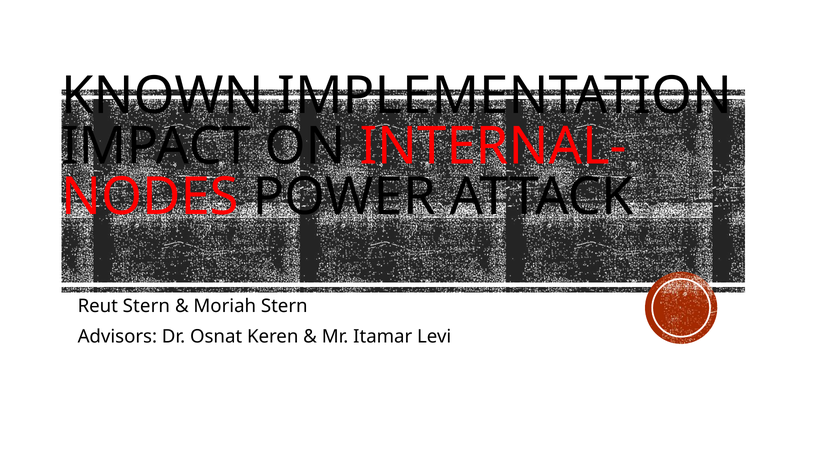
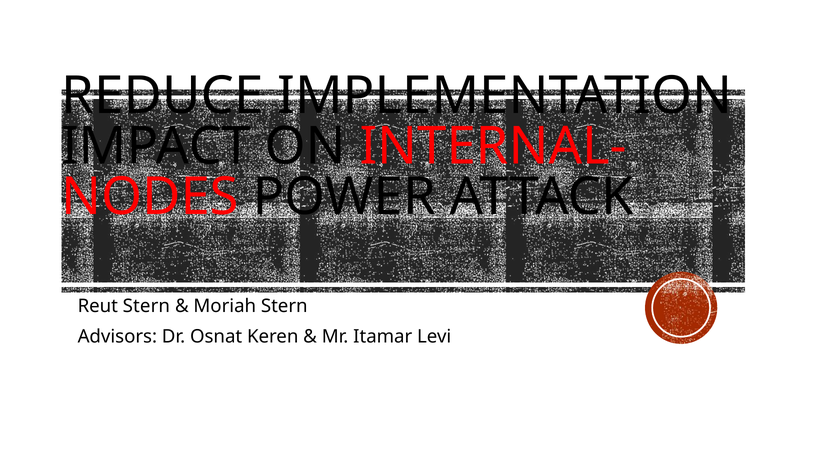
KNOWN: KNOWN -> REDUCE
